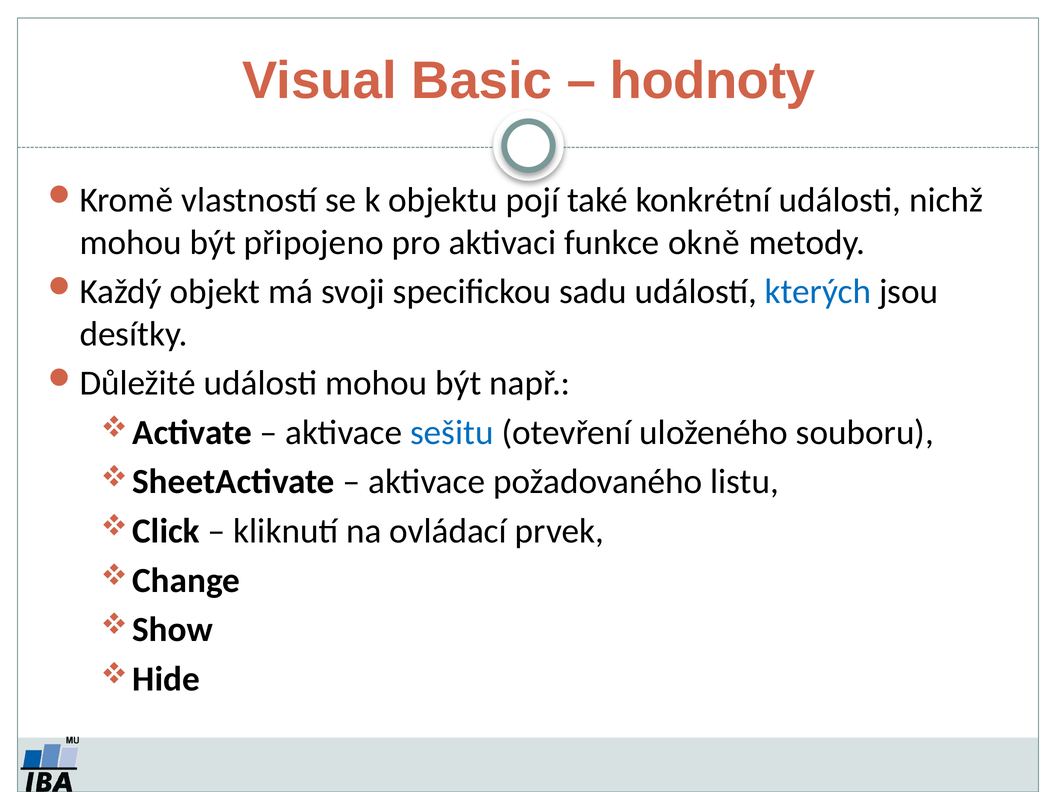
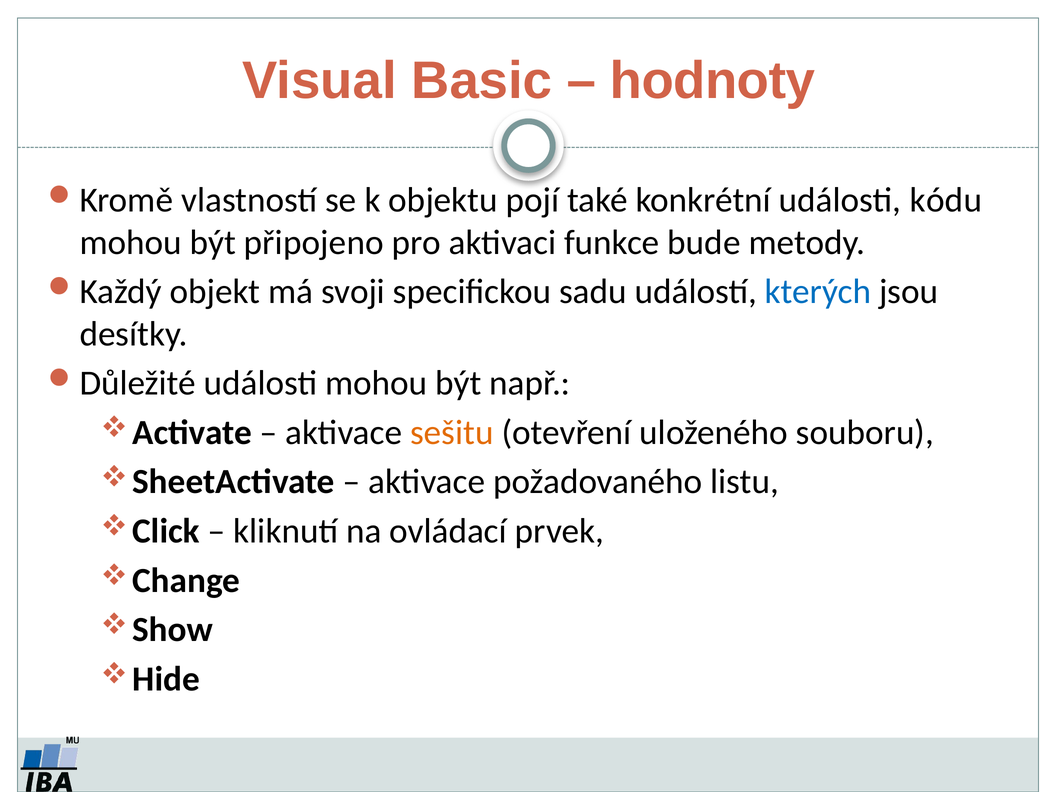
nichž: nichž -> kódu
okně: okně -> bude
sešitu colour: blue -> orange
